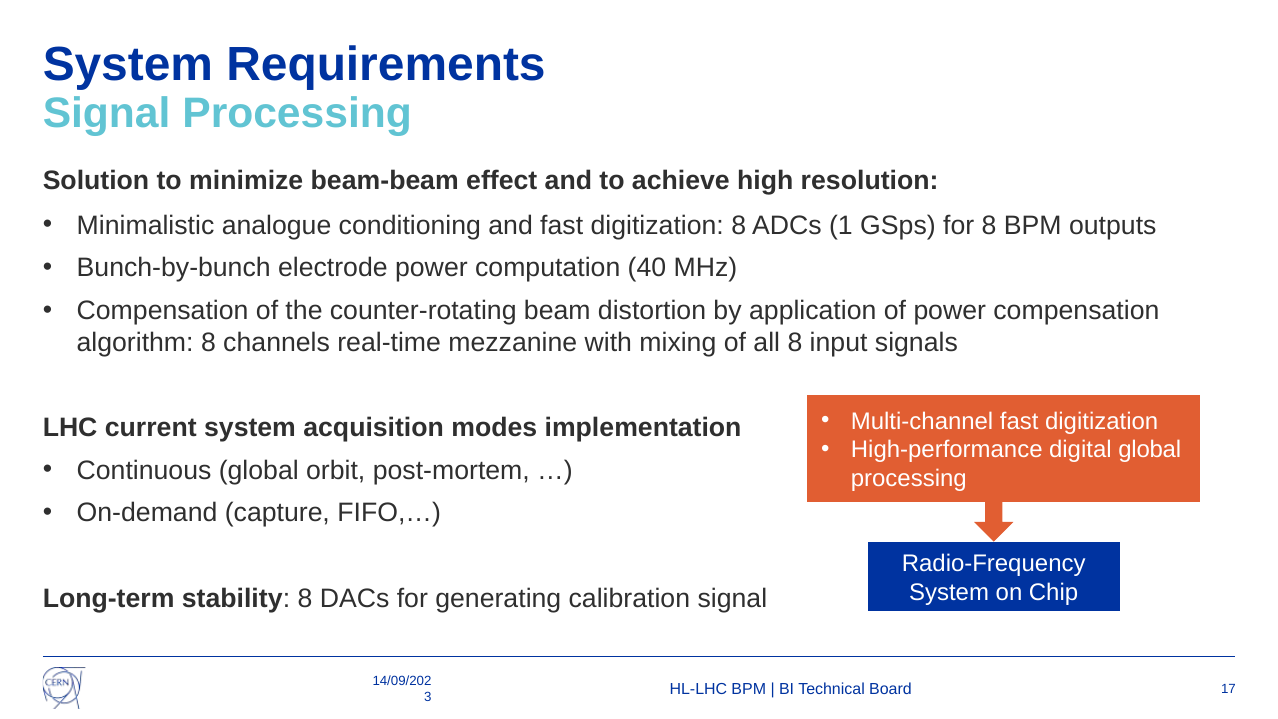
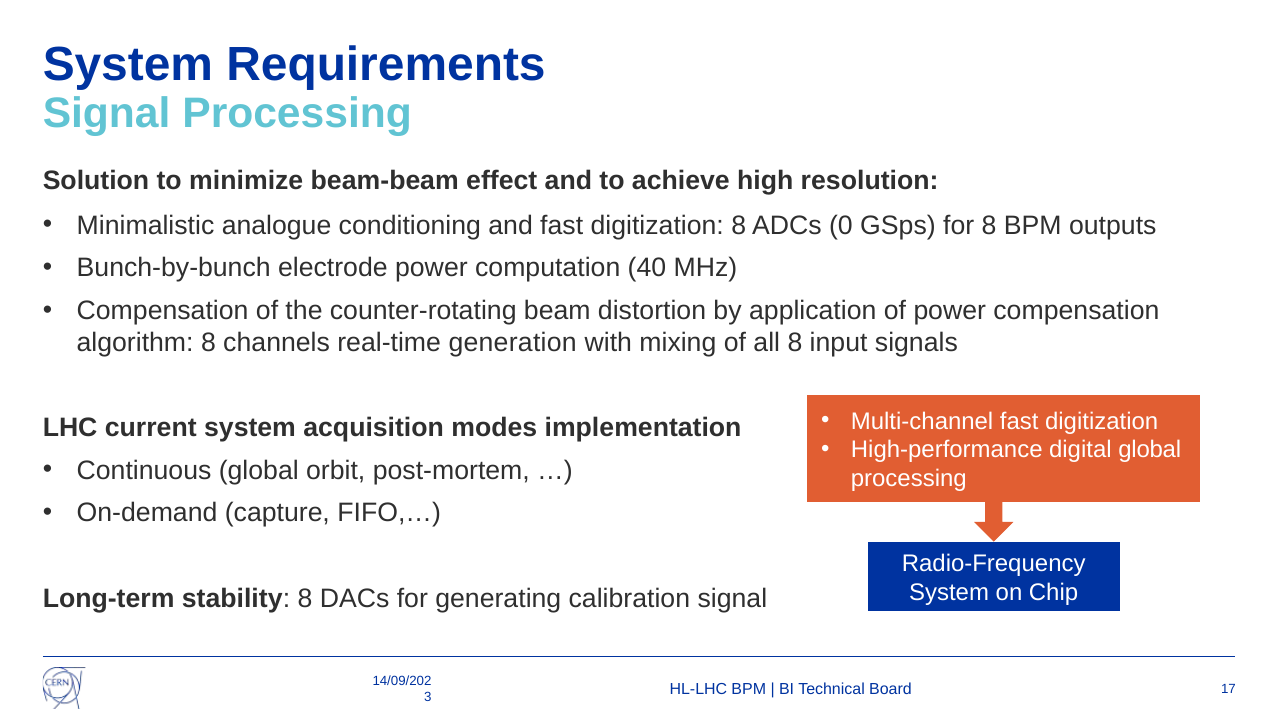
1: 1 -> 0
mezzanine: mezzanine -> generation
